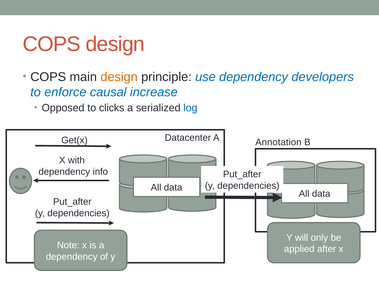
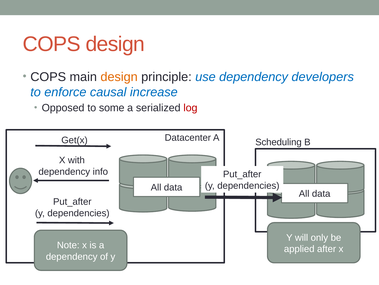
clicks: clicks -> some
log colour: blue -> red
Annotation: Annotation -> Scheduling
